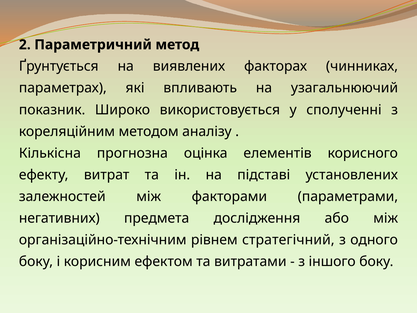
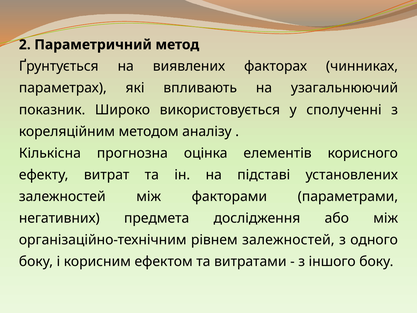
рівнем стратегічний: стратегічний -> залежностей
